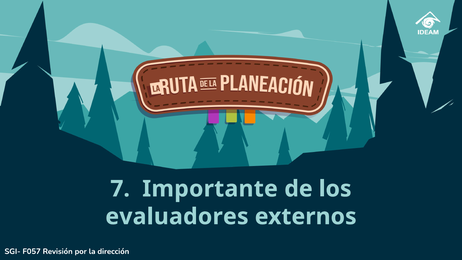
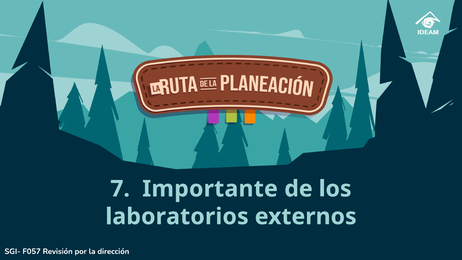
evaluadores: evaluadores -> laboratorios
